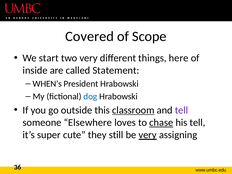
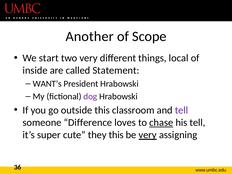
Covered: Covered -> Another
here: here -> local
WHEN’s: WHEN’s -> WANT’s
dog colour: blue -> purple
classroom underline: present -> none
Elsewhere: Elsewhere -> Difference
they still: still -> this
